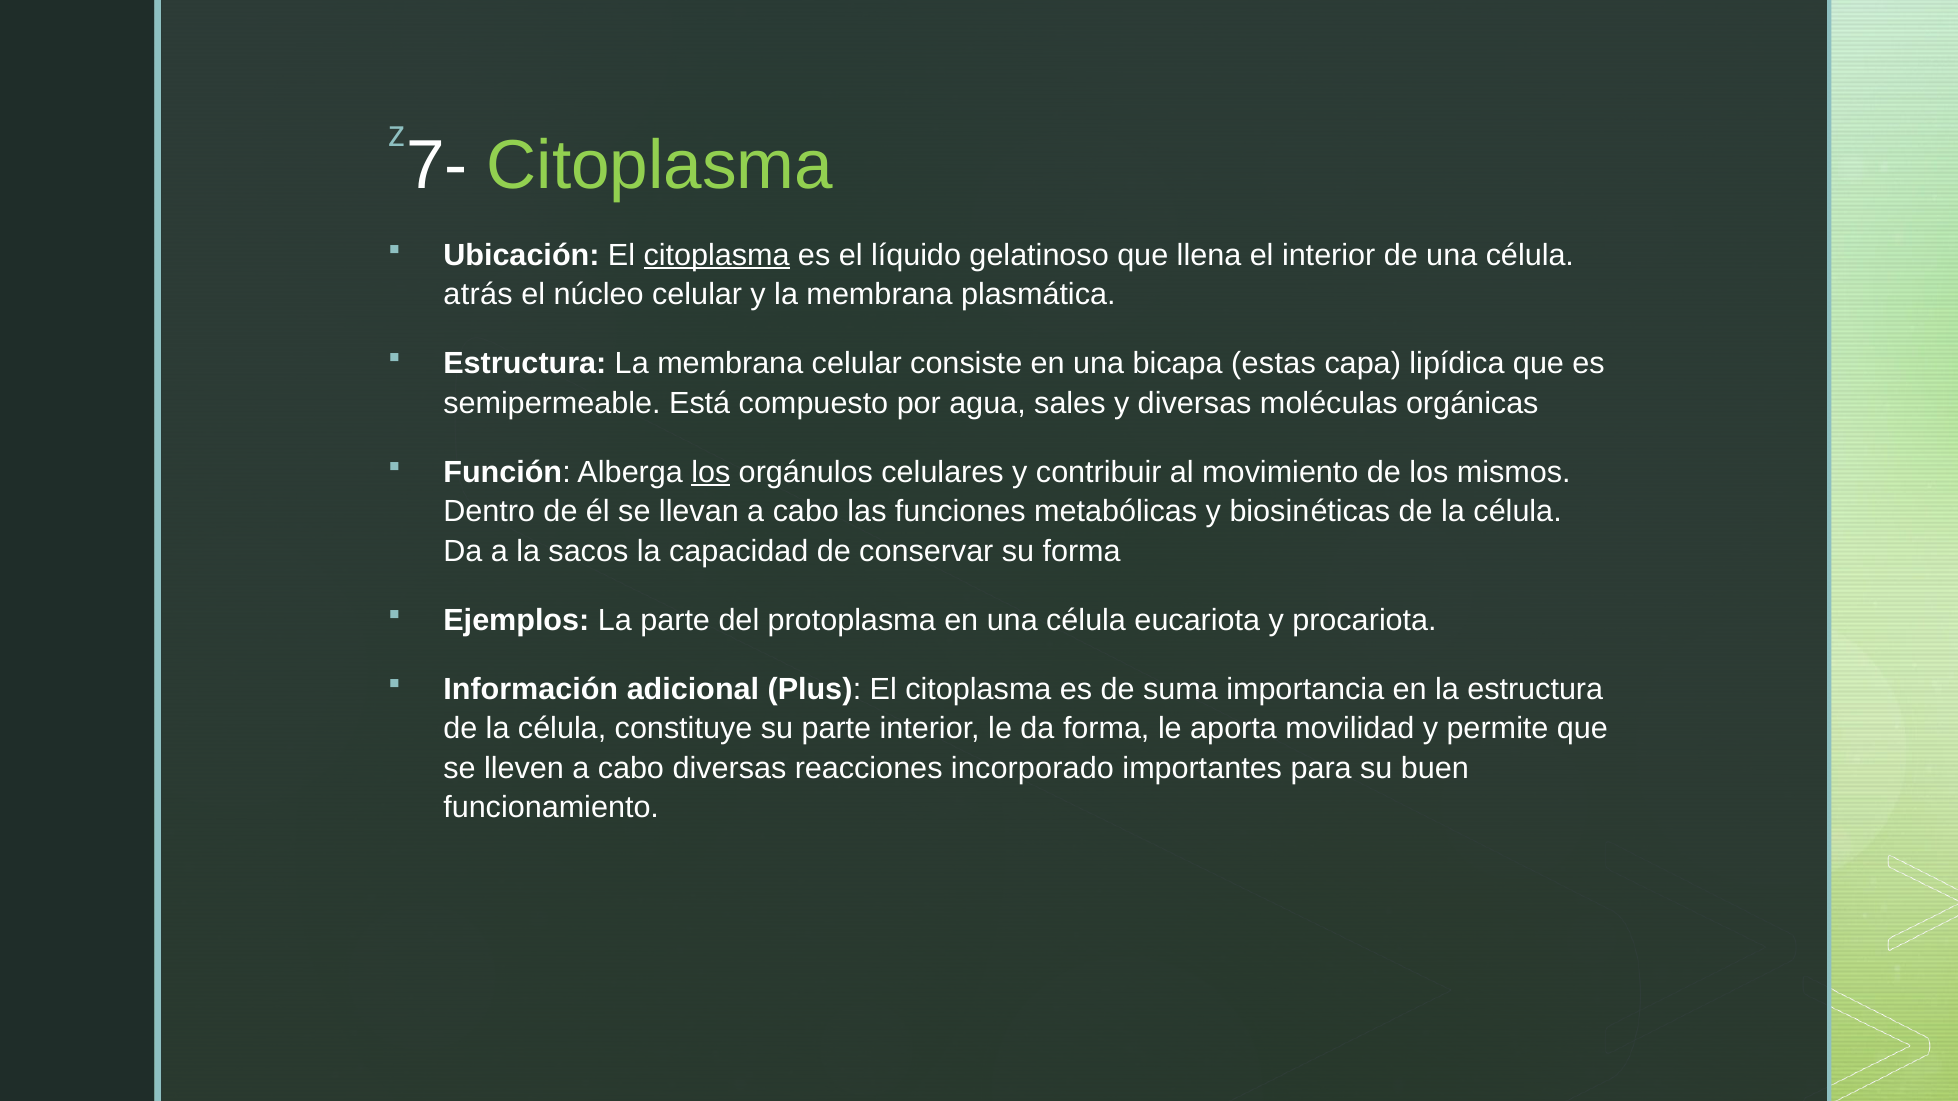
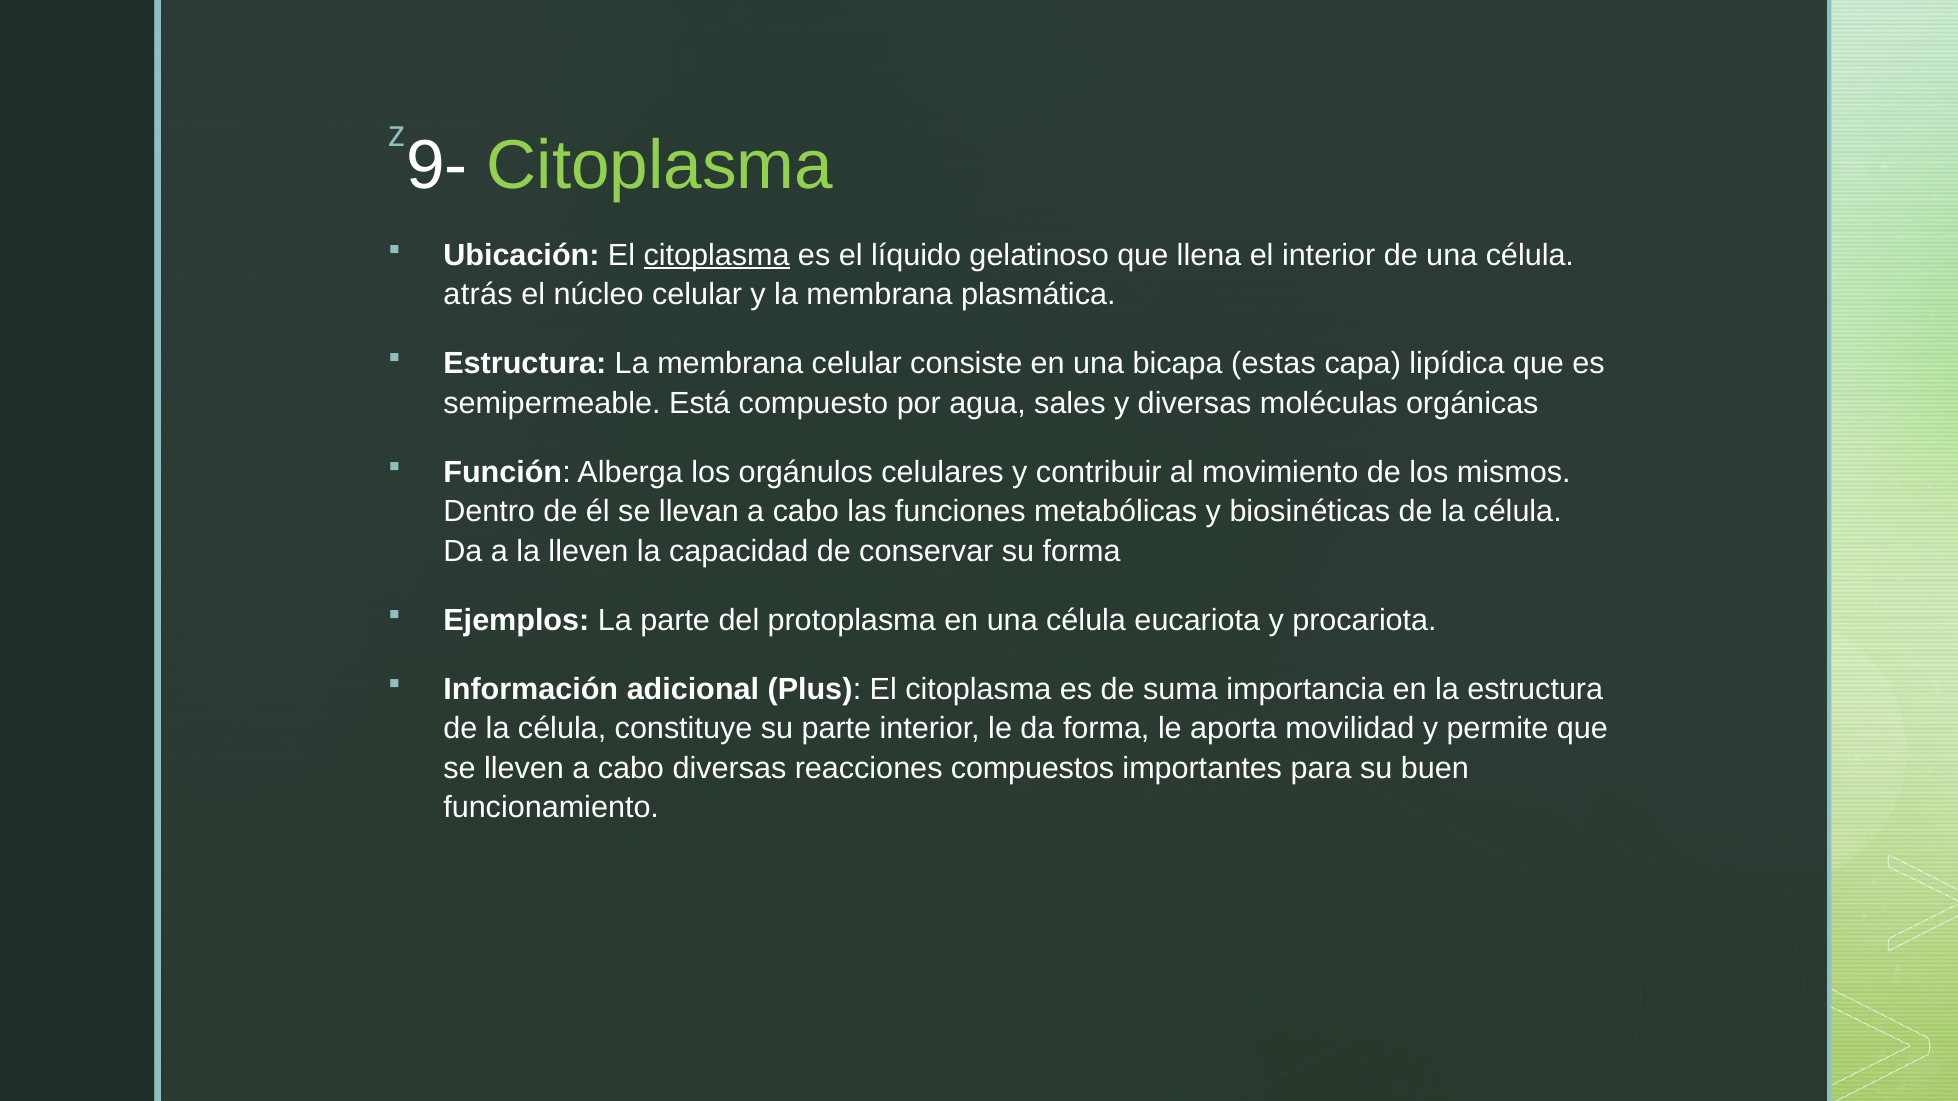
7-: 7- -> 9-
los at (711, 472) underline: present -> none
la sacos: sacos -> lleven
incorporado: incorporado -> compuestos
